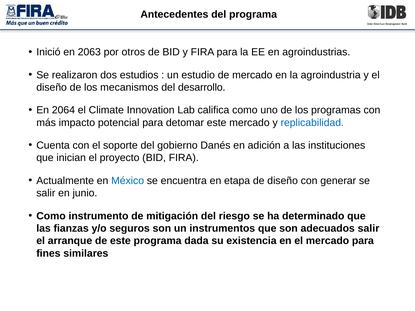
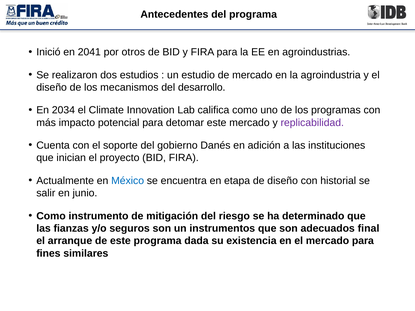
2063: 2063 -> 2041
2064: 2064 -> 2034
replicabilidad colour: blue -> purple
generar: generar -> historial
adecuados salir: salir -> final
